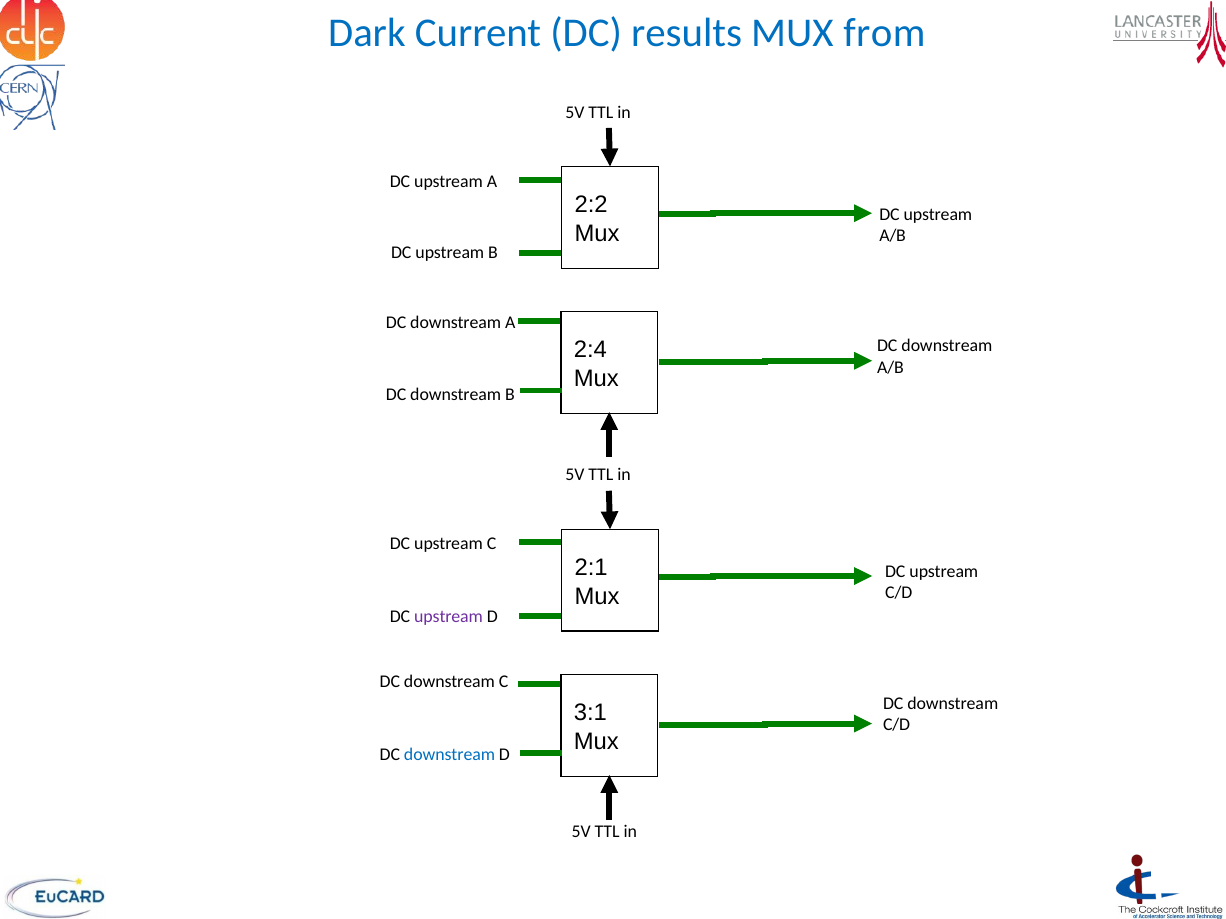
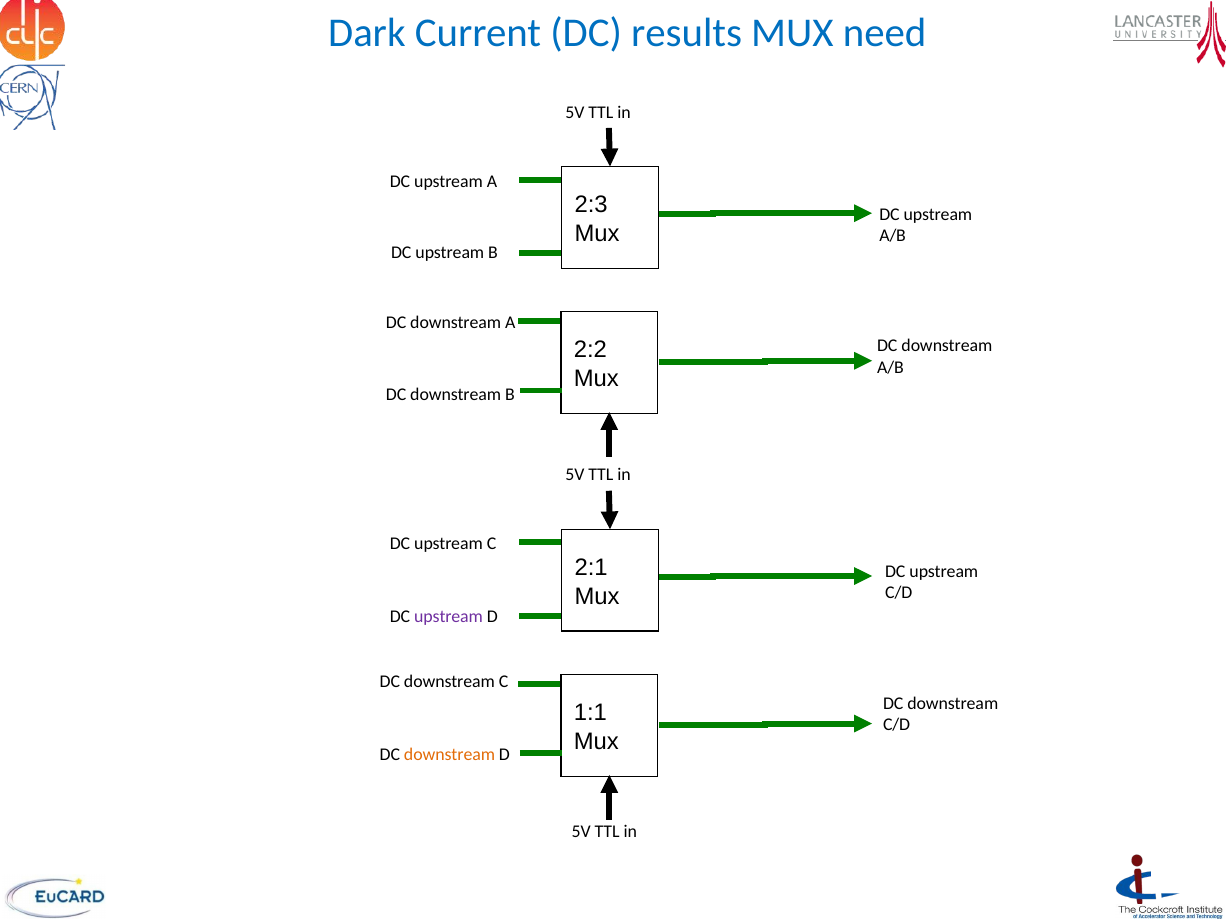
from: from -> need
2:2: 2:2 -> 2:3
2:4: 2:4 -> 2:2
3:1: 3:1 -> 1:1
downstream at (450, 755) colour: blue -> orange
